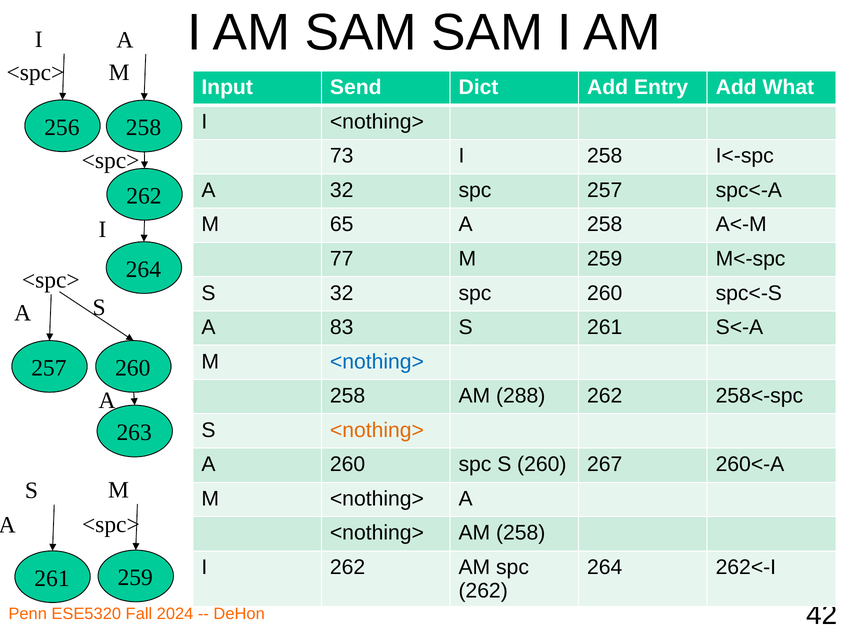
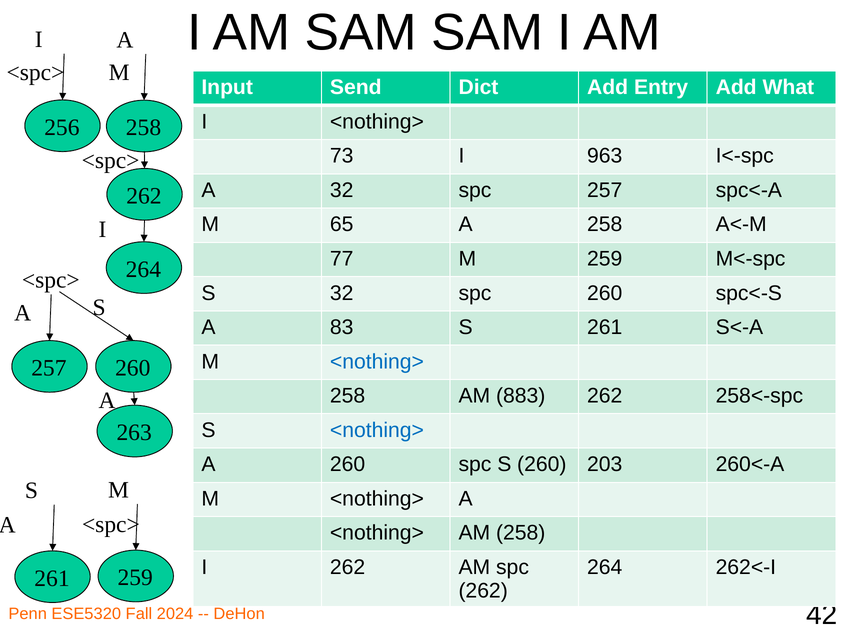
I 258: 258 -> 963
288: 288 -> 883
<nothing> at (377, 431) colour: orange -> blue
267: 267 -> 203
